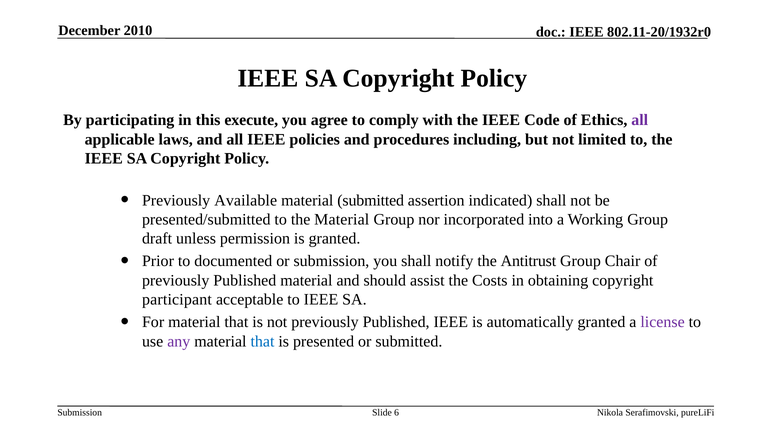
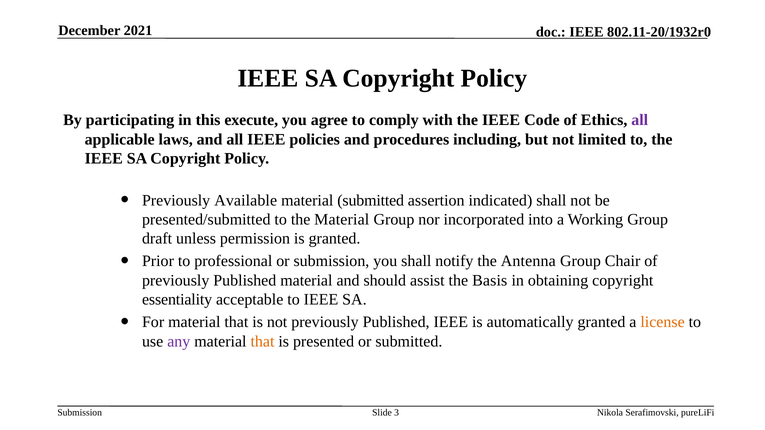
2010: 2010 -> 2021
documented: documented -> professional
Antitrust: Antitrust -> Antenna
Costs: Costs -> Basis
participant: participant -> essentiality
license colour: purple -> orange
that at (263, 342) colour: blue -> orange
6: 6 -> 3
